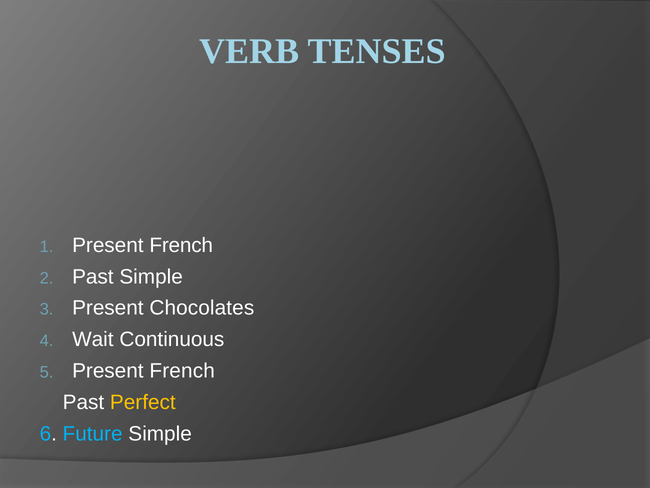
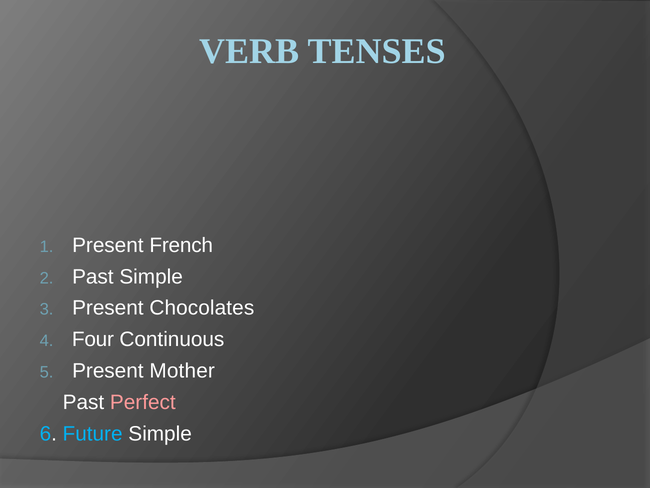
Wait: Wait -> Four
French at (182, 371): French -> Mother
Perfect colour: yellow -> pink
